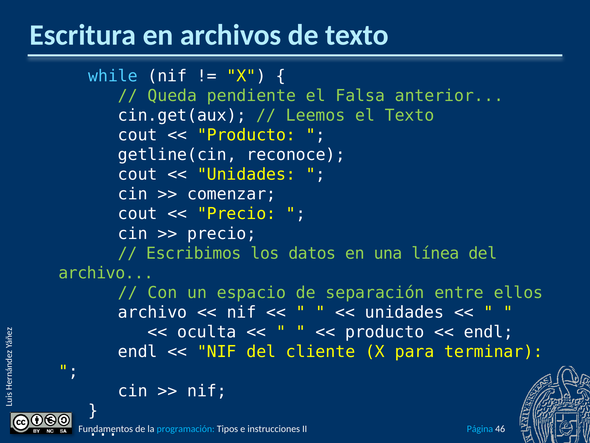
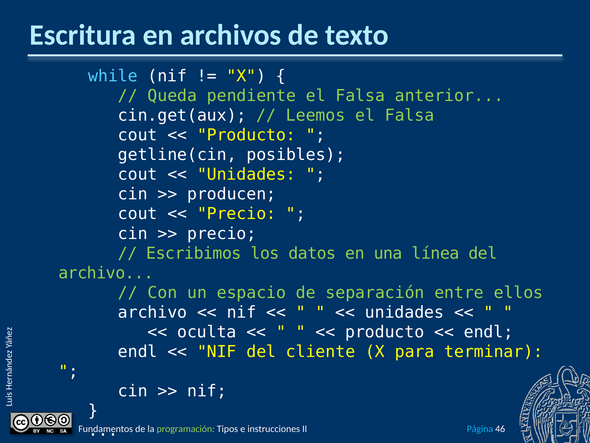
Leemos el Texto: Texto -> Falsa
reconoce: reconoce -> posibles
comenzar: comenzar -> producen
programación colour: light blue -> light green
